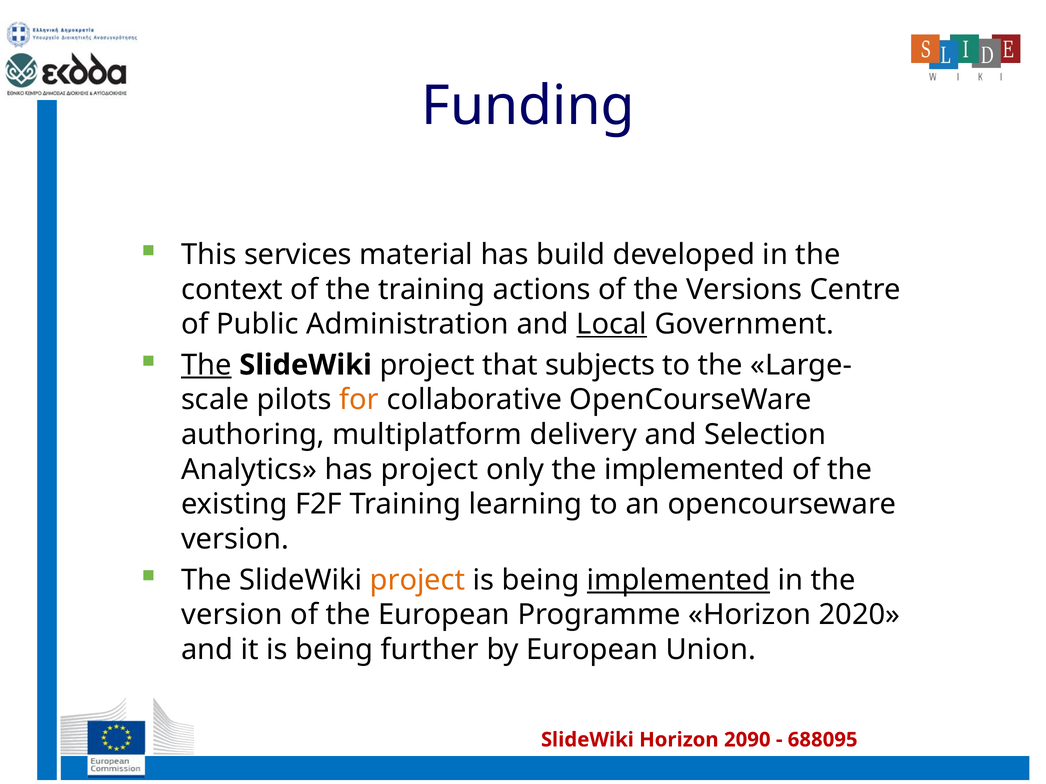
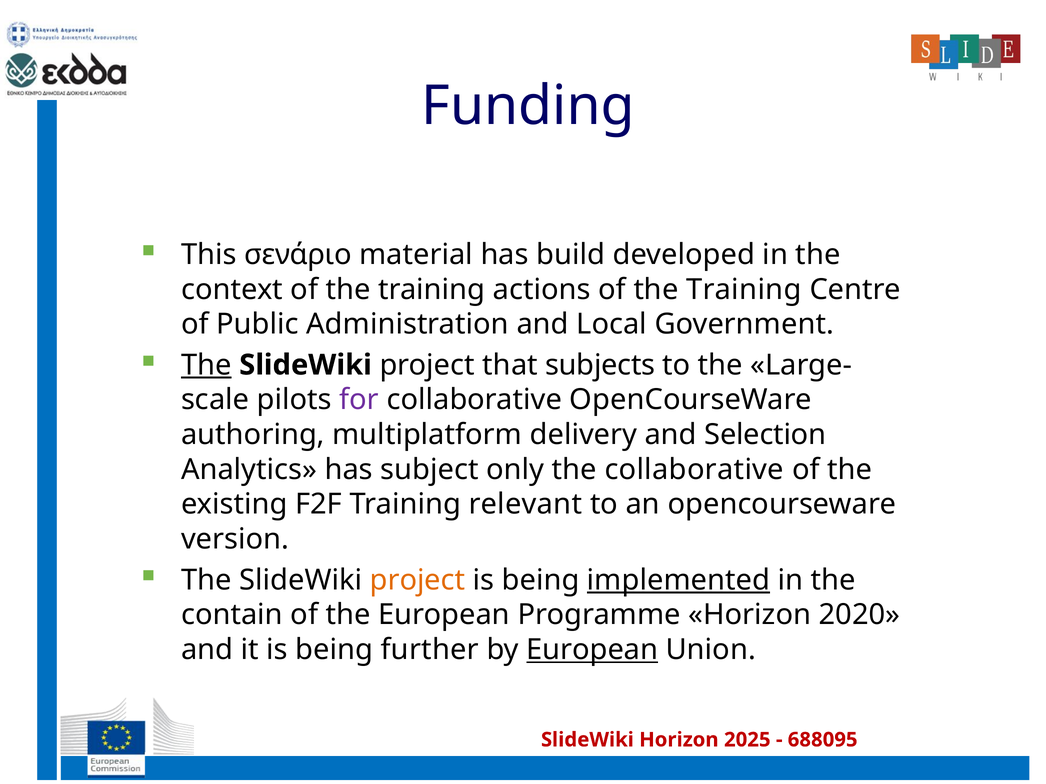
services: services -> σενάριο
actions of the Versions: Versions -> Training
Local underline: present -> none
for colour: orange -> purple
has project: project -> subject
the implemented: implemented -> collaborative
learning: learning -> relevant
version at (232, 615): version -> contain
European at (592, 650) underline: none -> present
2090: 2090 -> 2025
